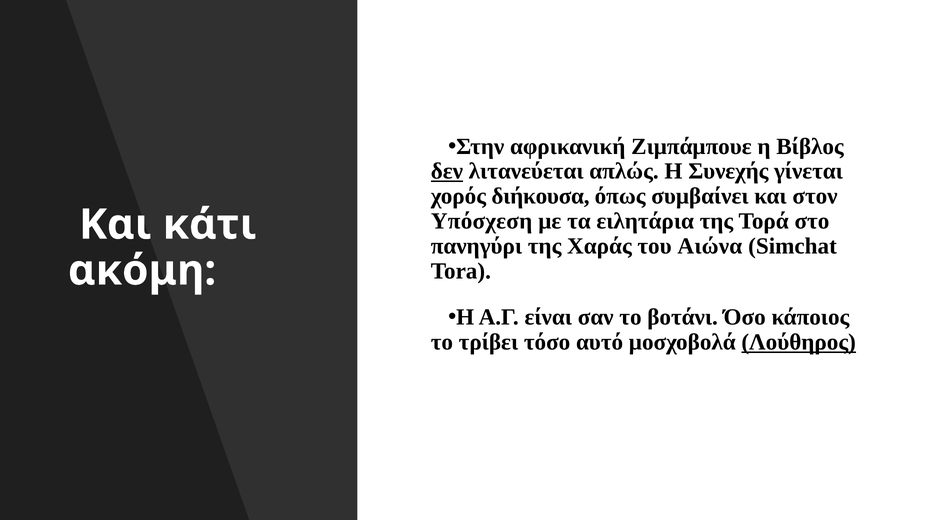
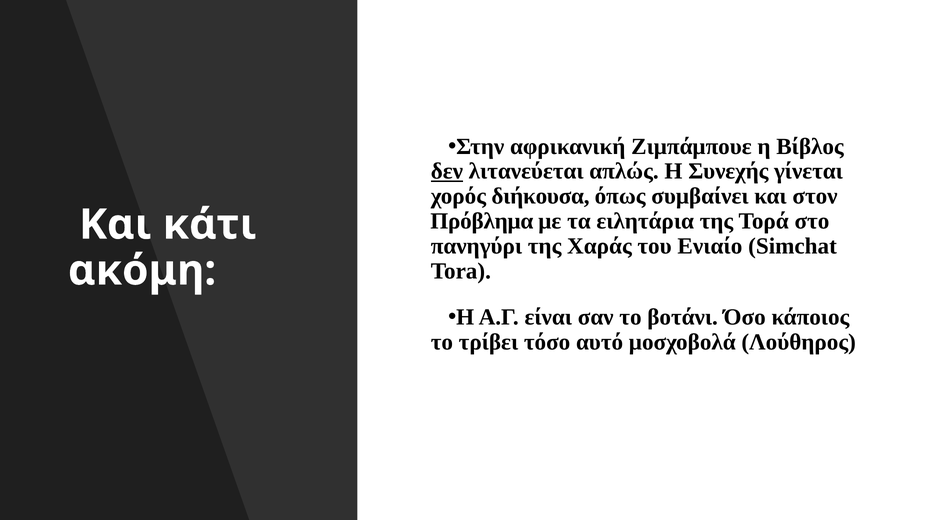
Υπόσχεση: Υπόσχεση -> Πρόβλημα
Αιώνα: Αιώνα -> Ενιαίο
Λούθηρος underline: present -> none
